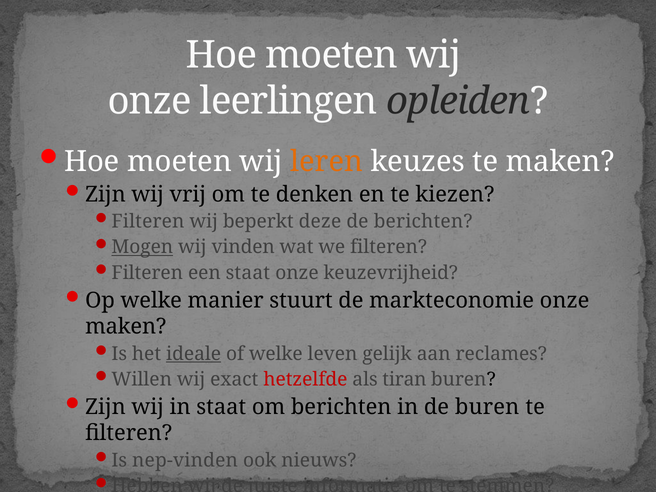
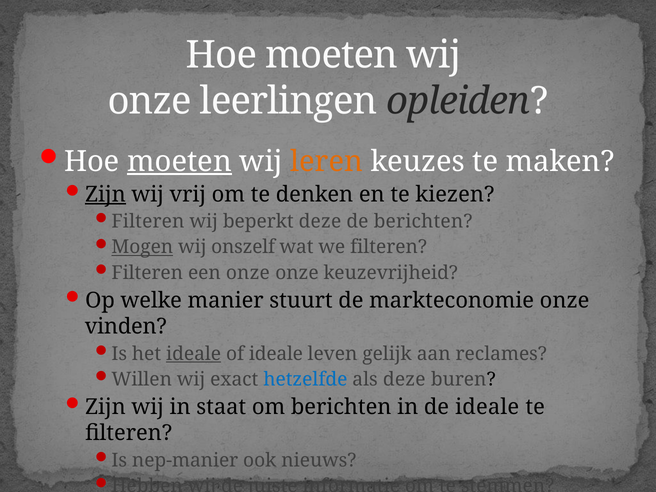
moeten at (180, 161) underline: none -> present
Zijn at (105, 194) underline: none -> present
vinden: vinden -> onszelf
een staat: staat -> onze
maken at (126, 327): maken -> vinden
of welke: welke -> ideale
hetzelfde colour: red -> blue
als tiran: tiran -> deze
de buren: buren -> ideale
nep-vinden: nep-vinden -> nep-manier
